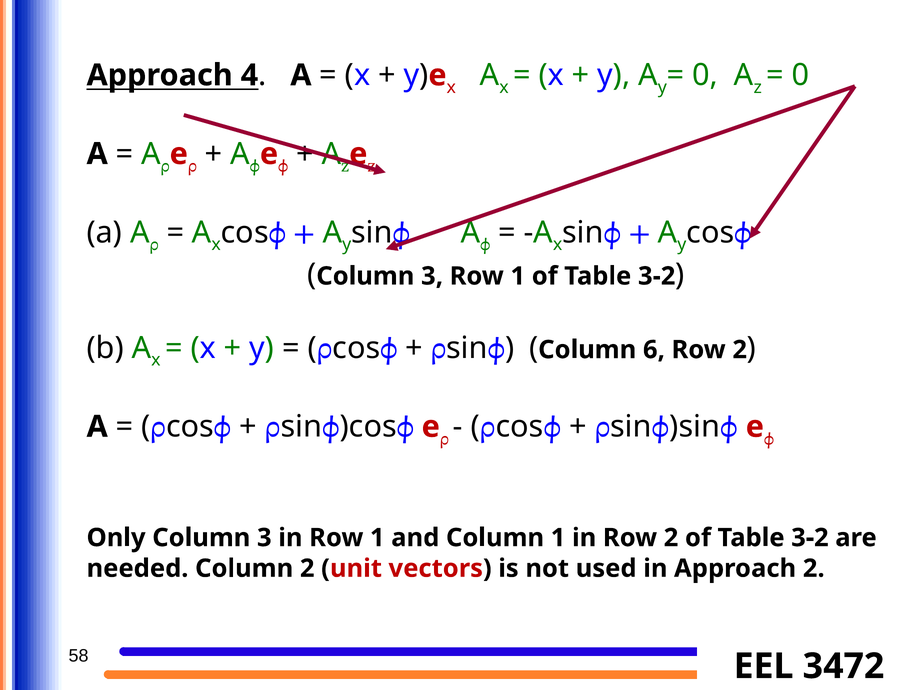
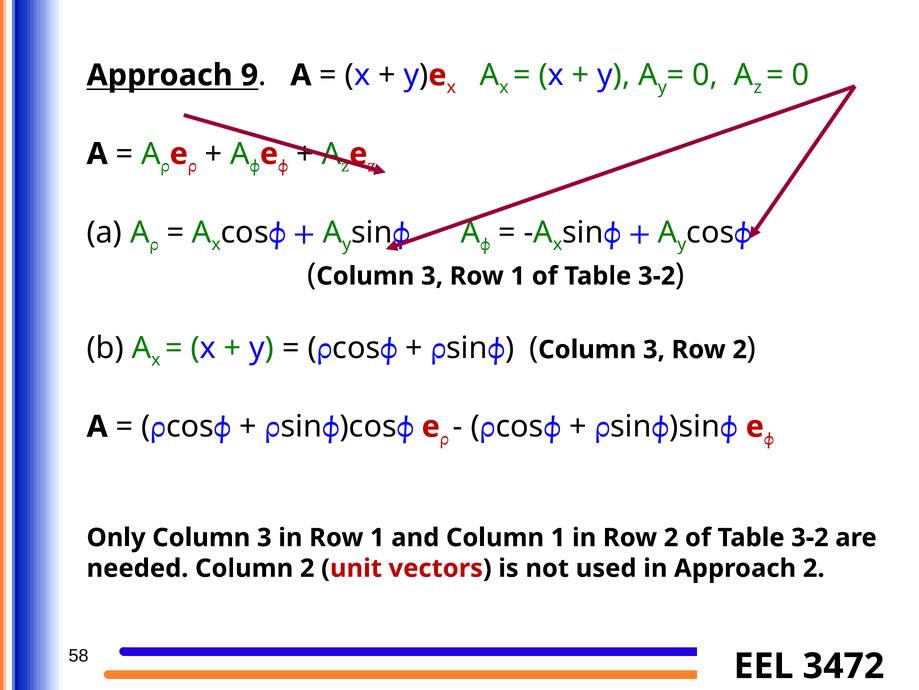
4: 4 -> 9
6 at (654, 349): 6 -> 3
